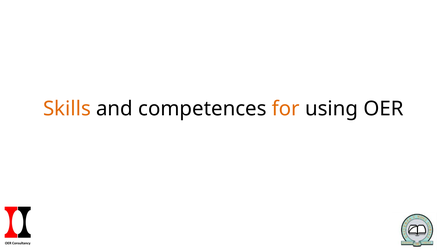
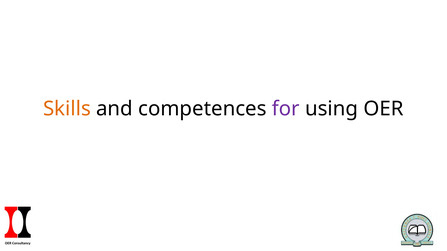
for colour: orange -> purple
